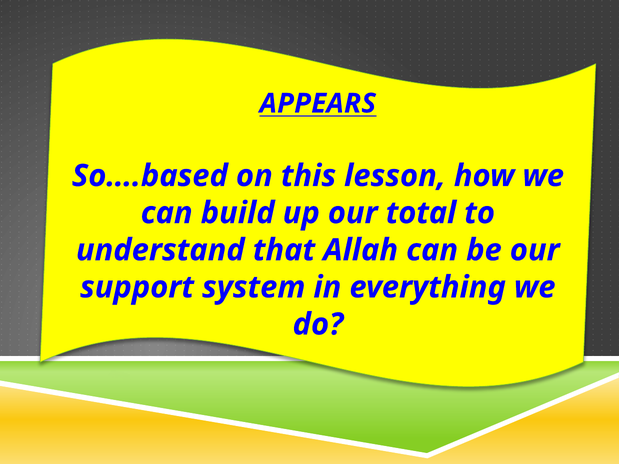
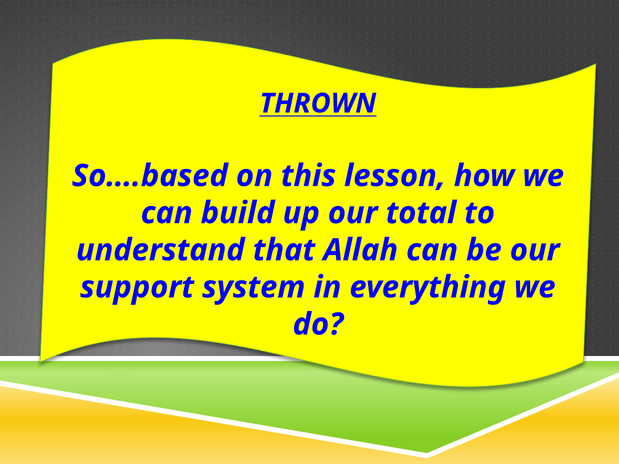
APPEARS: APPEARS -> THROWN
